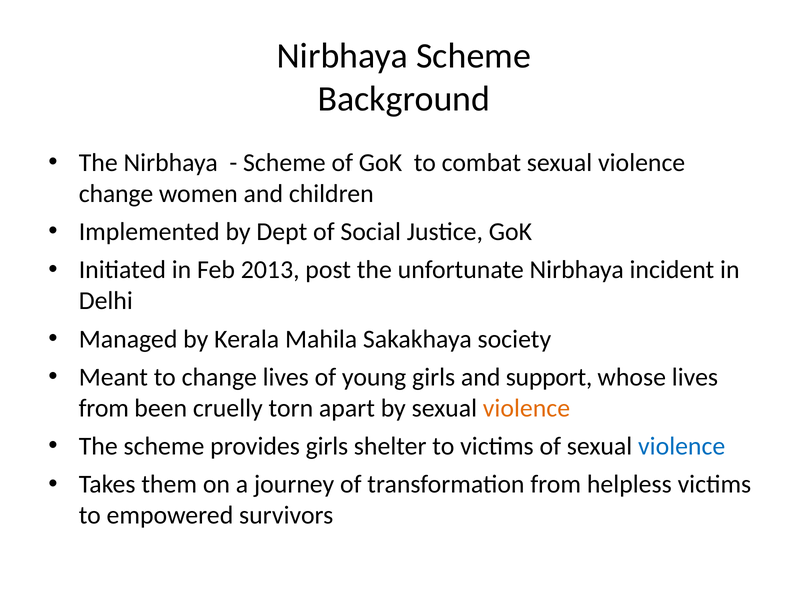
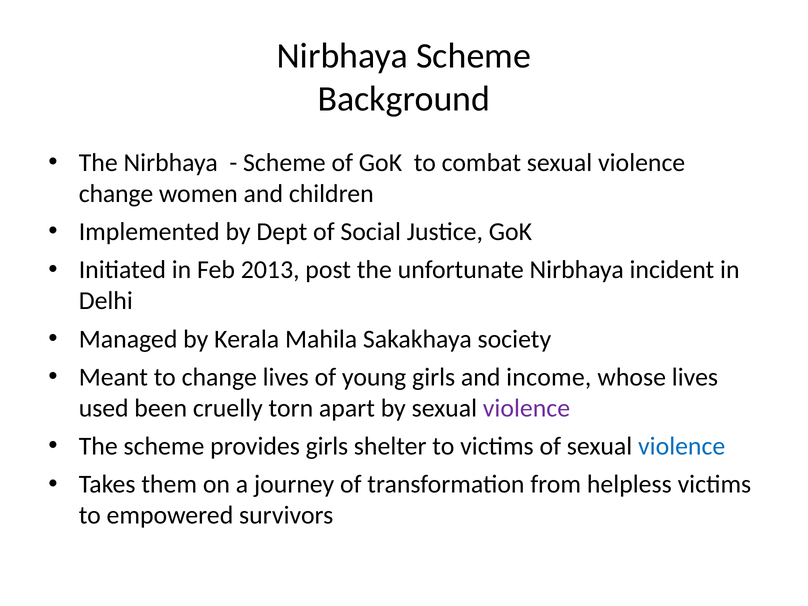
support: support -> income
from at (104, 408): from -> used
violence at (526, 408) colour: orange -> purple
